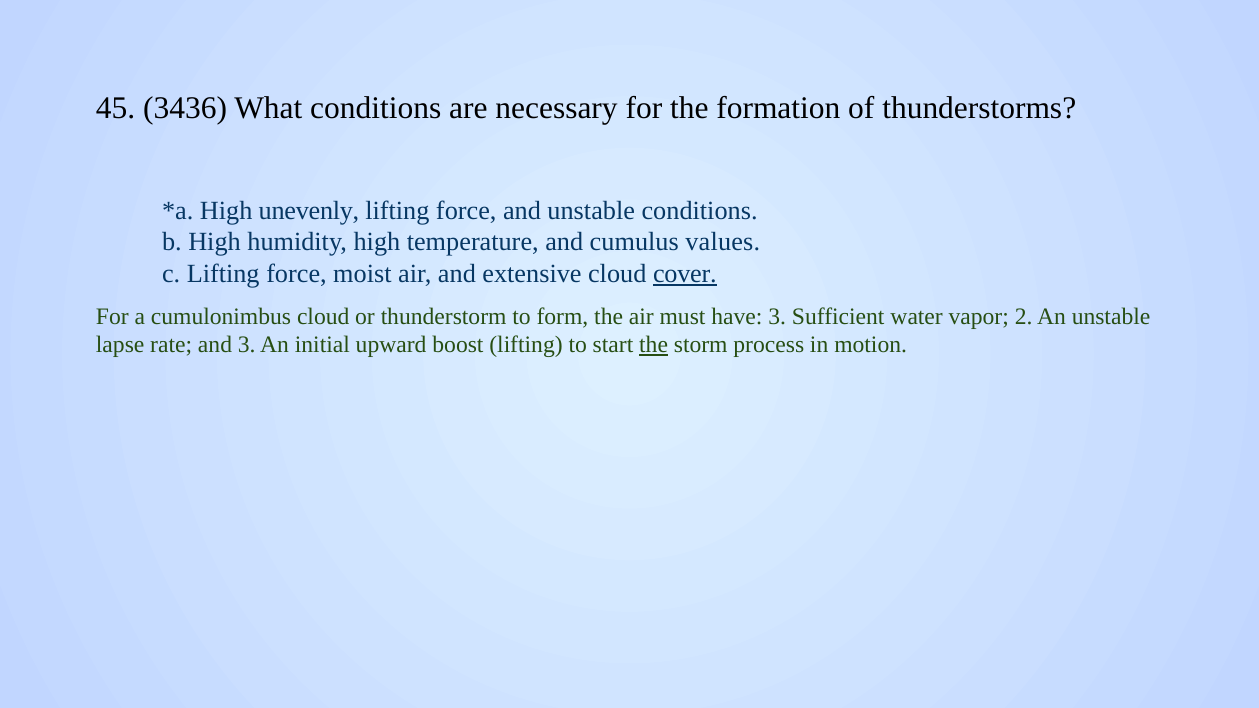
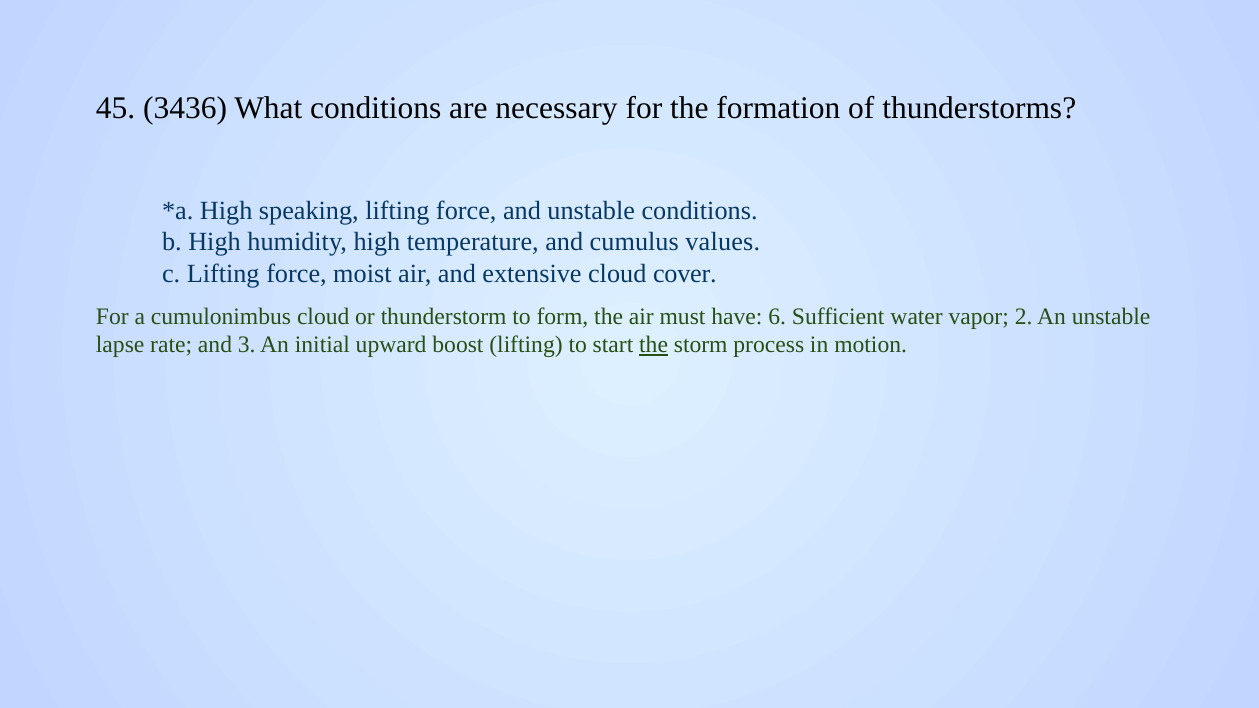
unevenly: unevenly -> speaking
cover underline: present -> none
have 3: 3 -> 6
